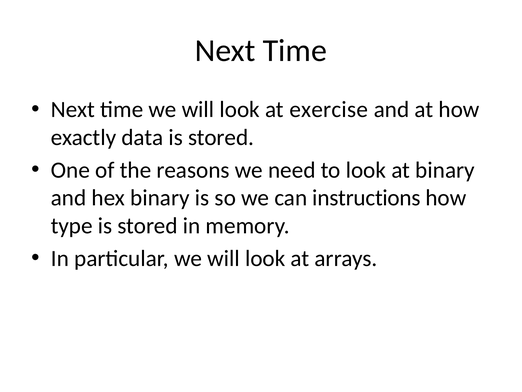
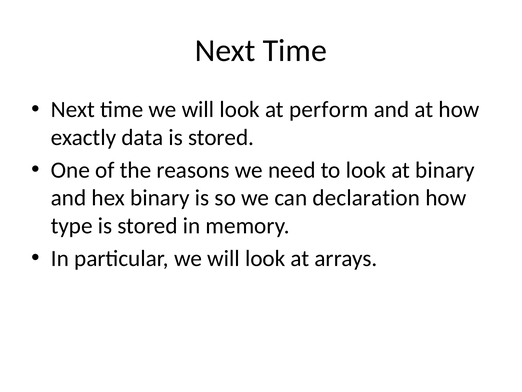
exercise: exercise -> perform
instructions: instructions -> declaration
